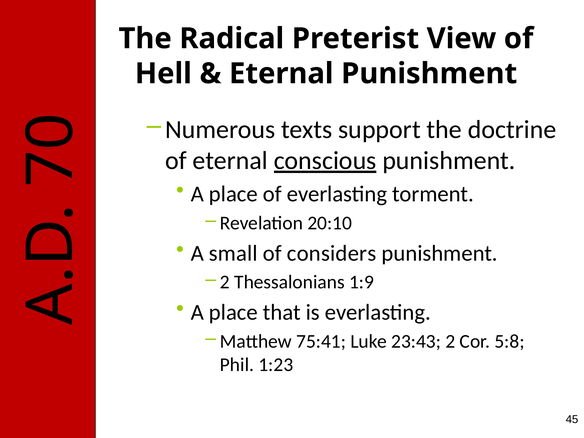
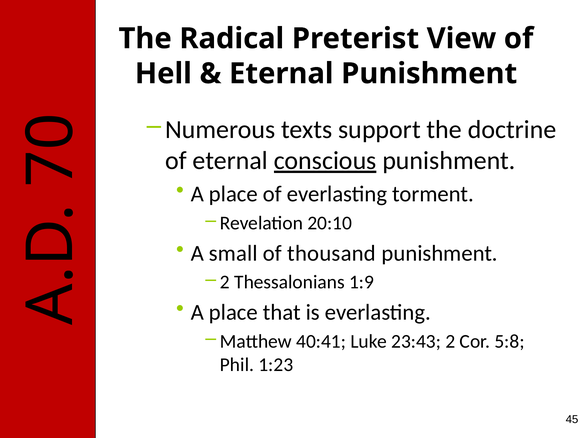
considers: considers -> thousand
75:41: 75:41 -> 40:41
